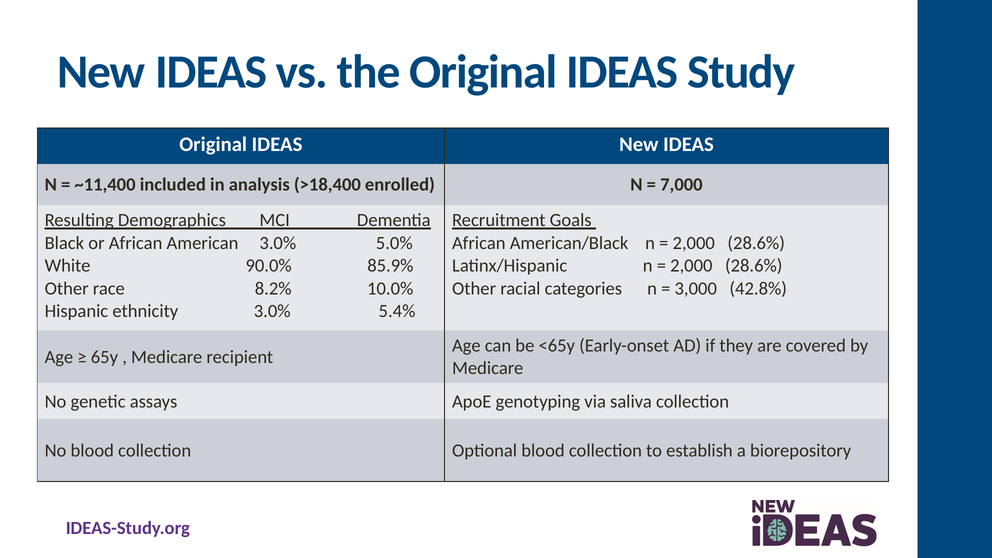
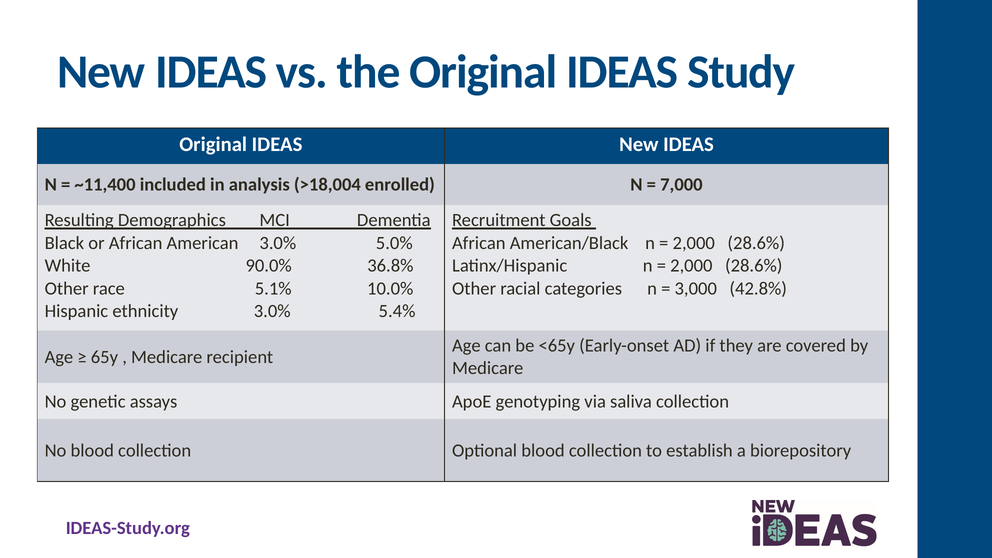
>18,400: >18,400 -> >18,004
85.9%: 85.9% -> 36.8%
8.2%: 8.2% -> 5.1%
